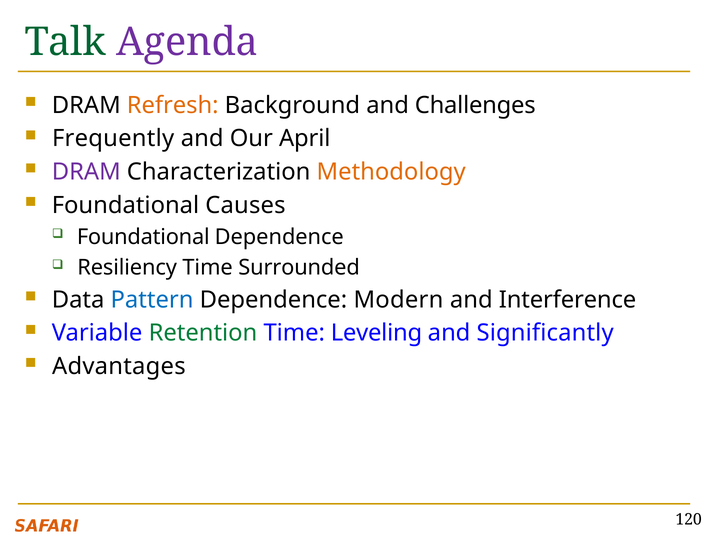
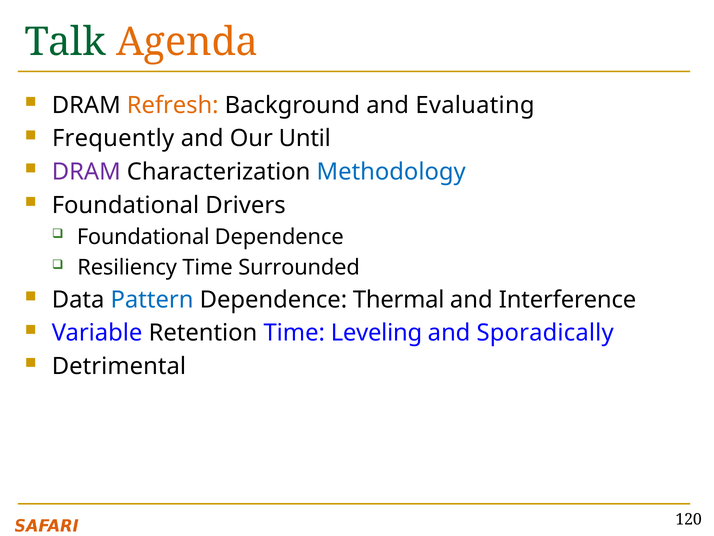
Agenda colour: purple -> orange
Challenges: Challenges -> Evaluating
April: April -> Until
Methodology colour: orange -> blue
Causes: Causes -> Drivers
Modern: Modern -> Thermal
Retention colour: green -> black
Significantly: Significantly -> Sporadically
Advantages: Advantages -> Detrimental
